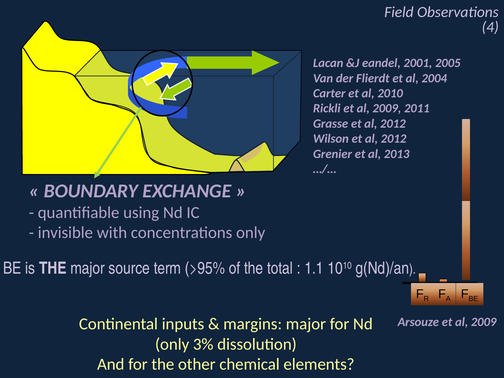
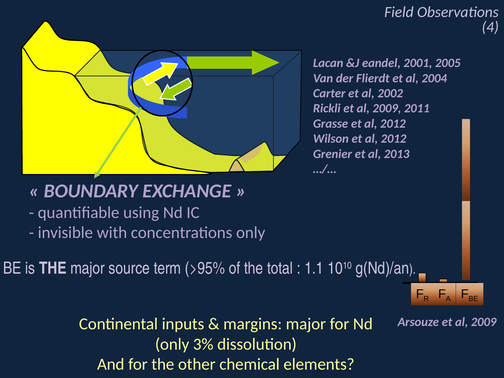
2010: 2010 -> 2002
